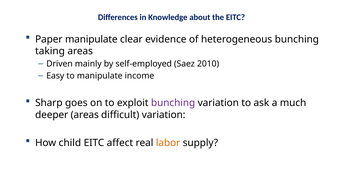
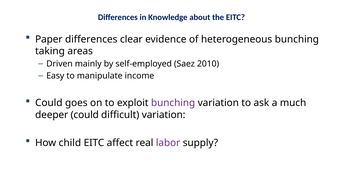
Paper manipulate: manipulate -> differences
Sharp at (49, 103): Sharp -> Could
deeper areas: areas -> could
labor colour: orange -> purple
